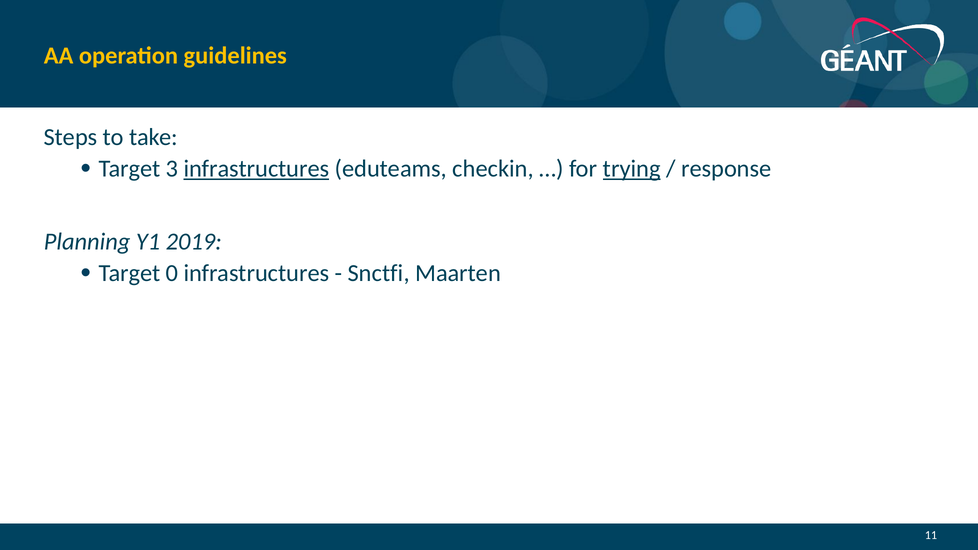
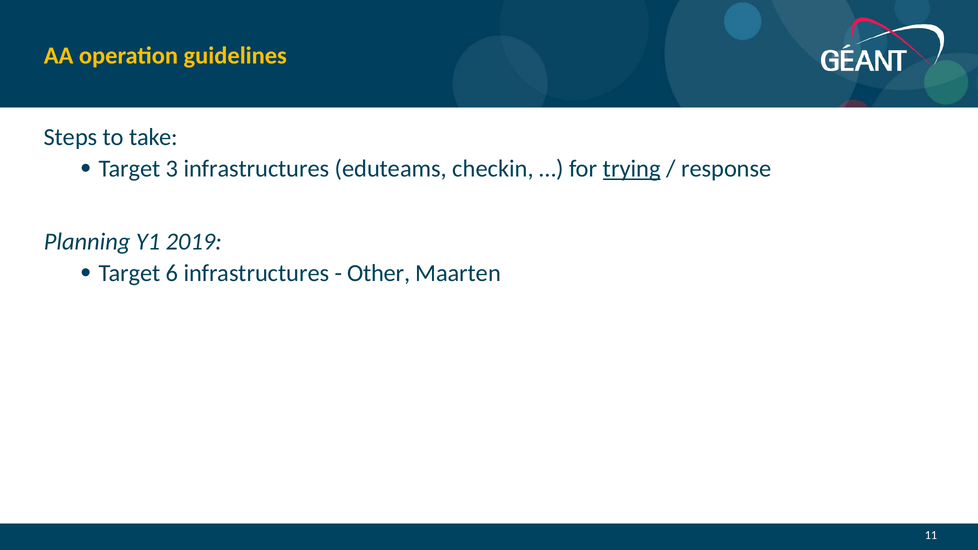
infrastructures at (256, 169) underline: present -> none
0: 0 -> 6
Snctfi: Snctfi -> Other
